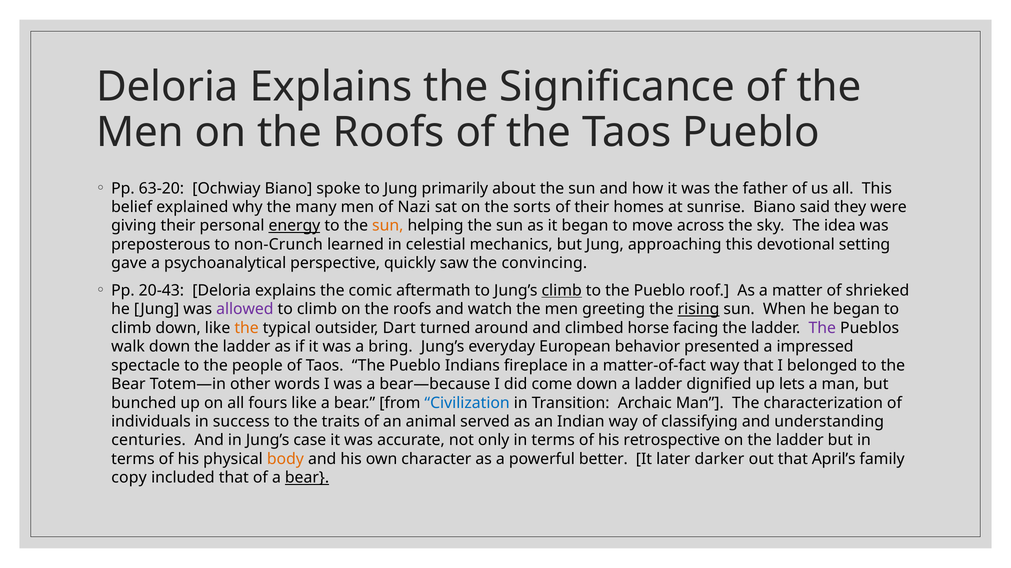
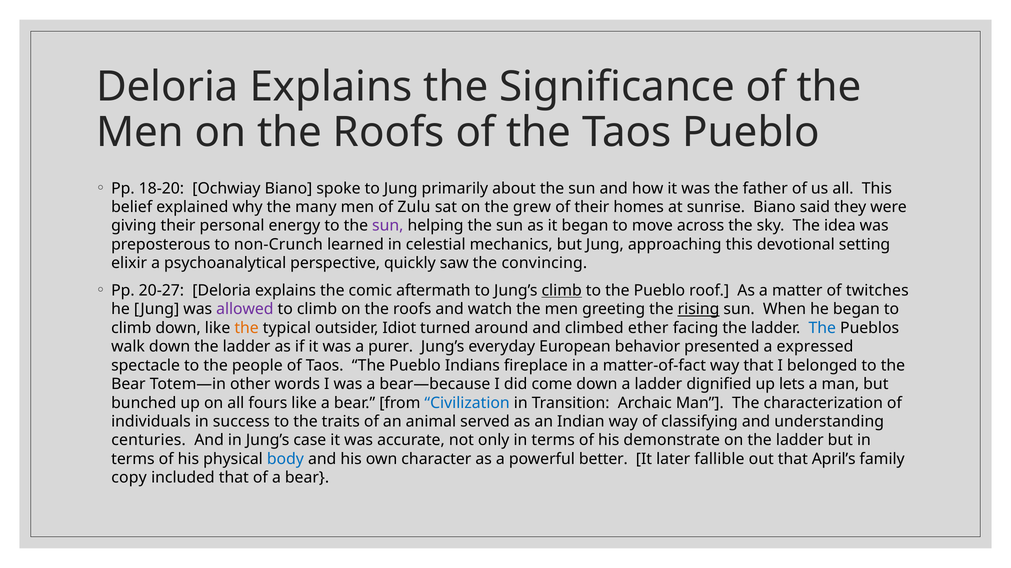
63-20: 63-20 -> 18-20
Nazi: Nazi -> Zulu
sorts: sorts -> grew
energy underline: present -> none
sun at (388, 226) colour: orange -> purple
gave: gave -> elixir
20-43: 20-43 -> 20-27
shrieked: shrieked -> twitches
Dart: Dart -> Idiot
horse: horse -> ether
The at (822, 328) colour: purple -> blue
bring: bring -> purer
impressed: impressed -> expressed
retrospective: retrospective -> demonstrate
body colour: orange -> blue
darker: darker -> fallible
bear at (307, 478) underline: present -> none
